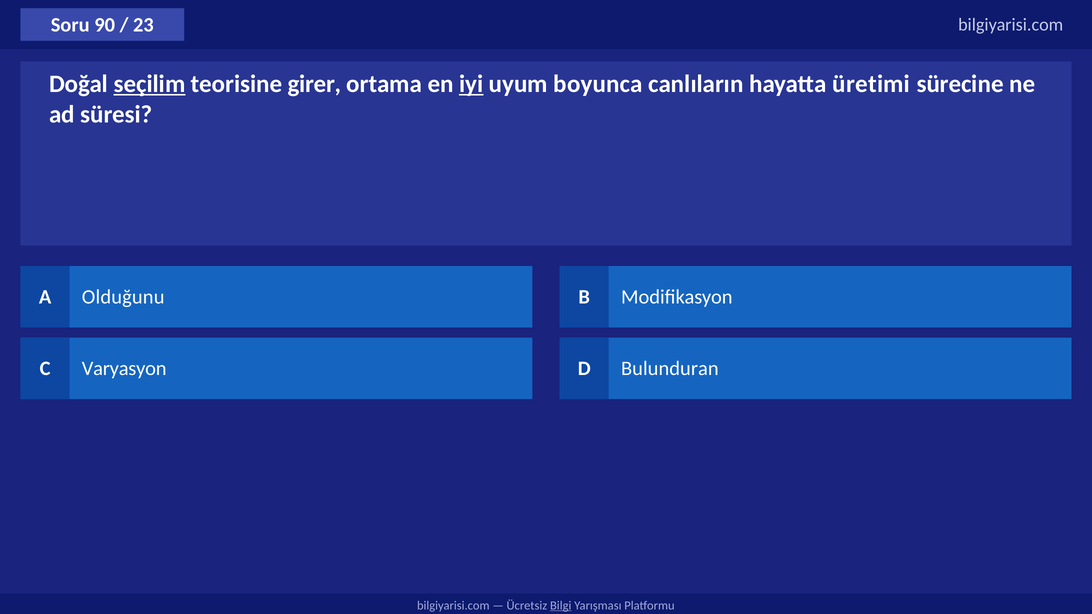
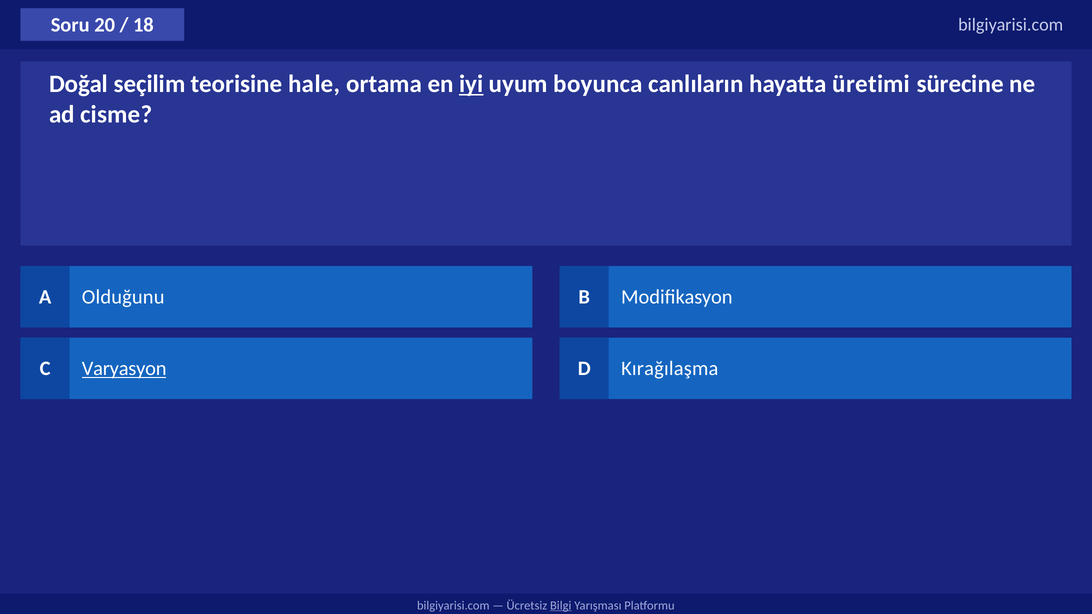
90: 90 -> 20
23: 23 -> 18
seçilim underline: present -> none
girer: girer -> hale
süresi: süresi -> cisme
Varyasyon underline: none -> present
Bulunduran: Bulunduran -> Kırağılaşma
